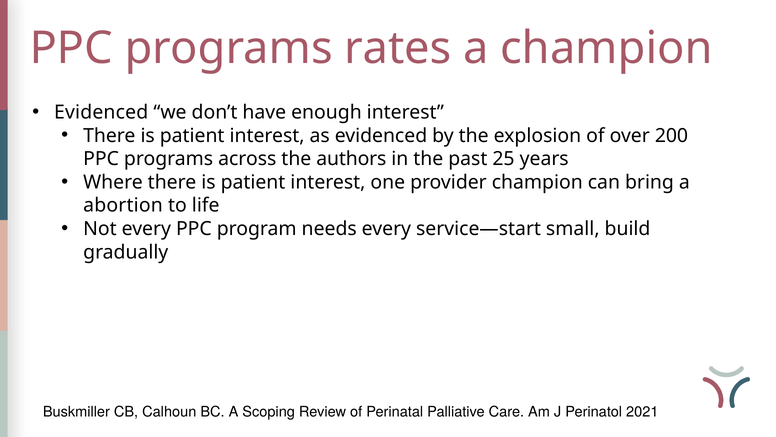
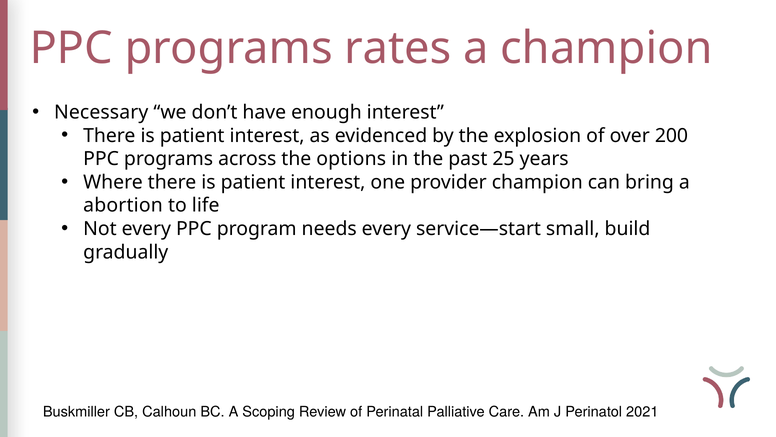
Evidenced at (101, 112): Evidenced -> Necessary
authors: authors -> options
